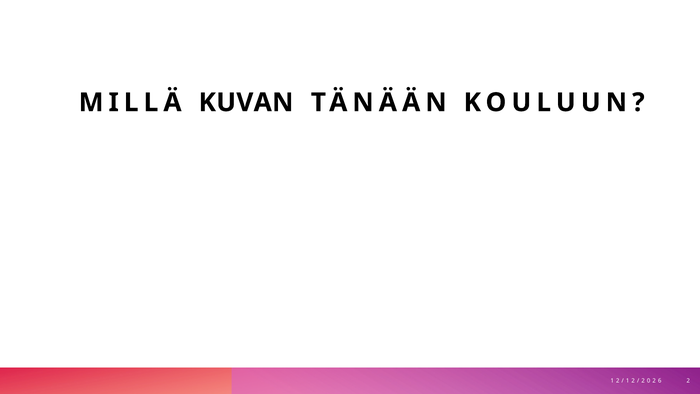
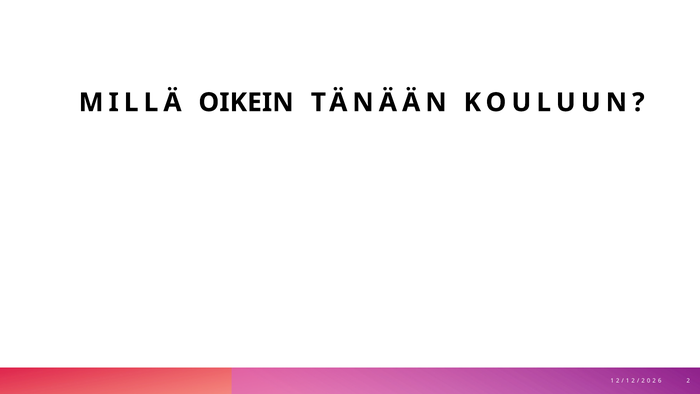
KUVAN: KUVAN -> OIKEIN
